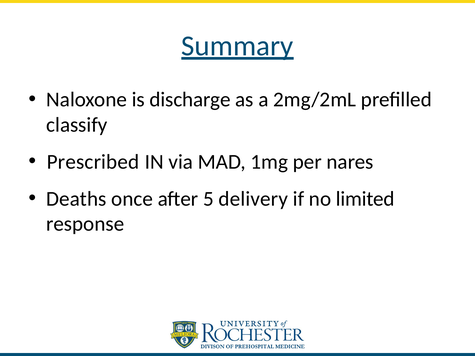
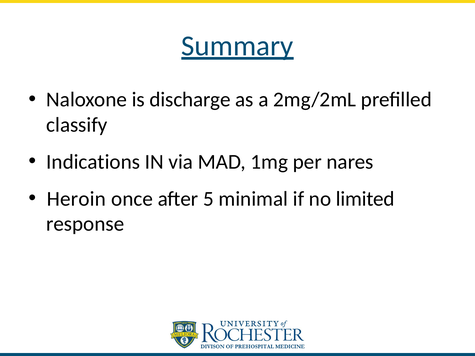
Prescribed: Prescribed -> Indications
Deaths: Deaths -> Heroin
delivery: delivery -> minimal
